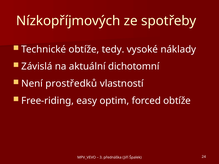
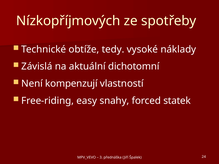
prostředků: prostředků -> kompenzují
optim: optim -> snahy
forced obtíže: obtíže -> statek
